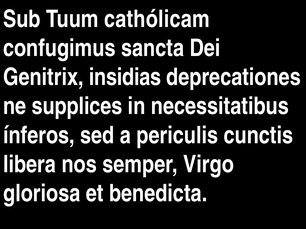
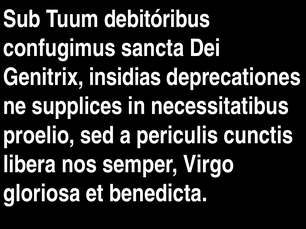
cathólicam: cathólicam -> debitóribus
ínferos: ínferos -> proelio
